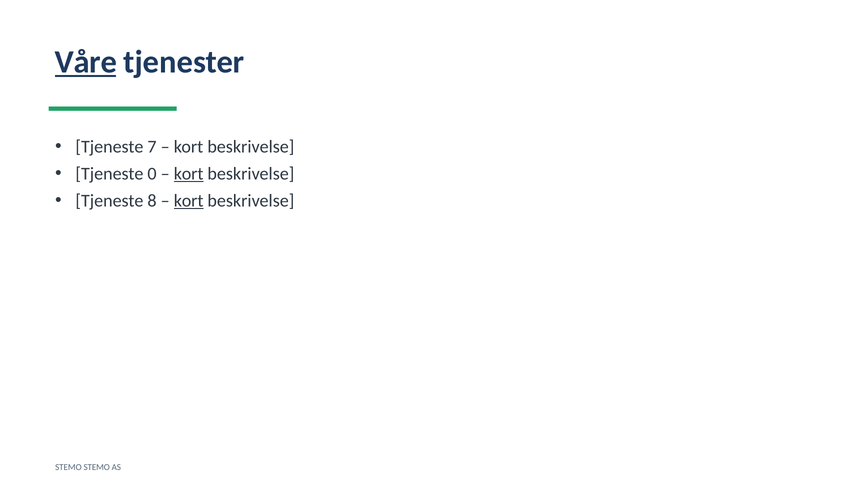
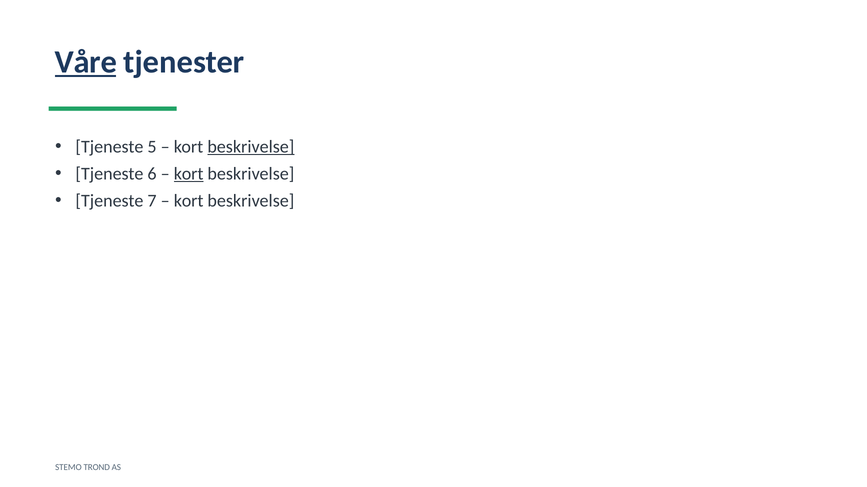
7: 7 -> 5
beskrivelse at (251, 147) underline: none -> present
0: 0 -> 6
8: 8 -> 7
kort at (189, 201) underline: present -> none
STEMO STEMO: STEMO -> TROND
